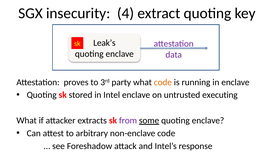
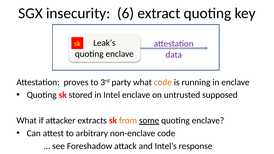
4: 4 -> 6
executing: executing -> supposed
from colour: purple -> orange
